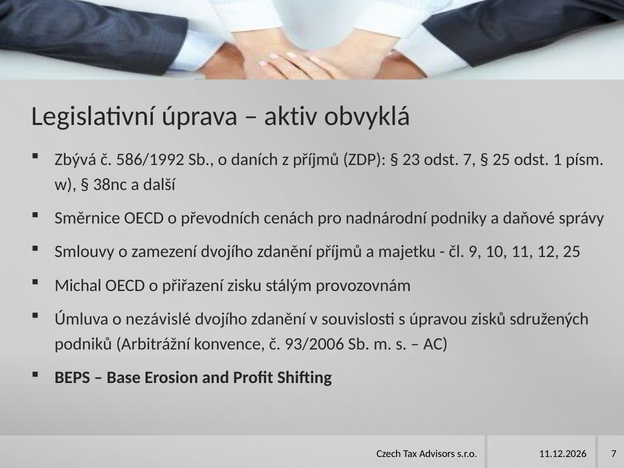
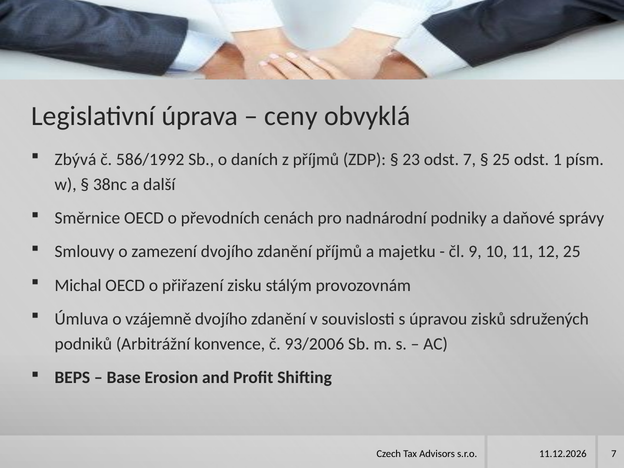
aktiv: aktiv -> ceny
nezávislé: nezávislé -> vzájemně
